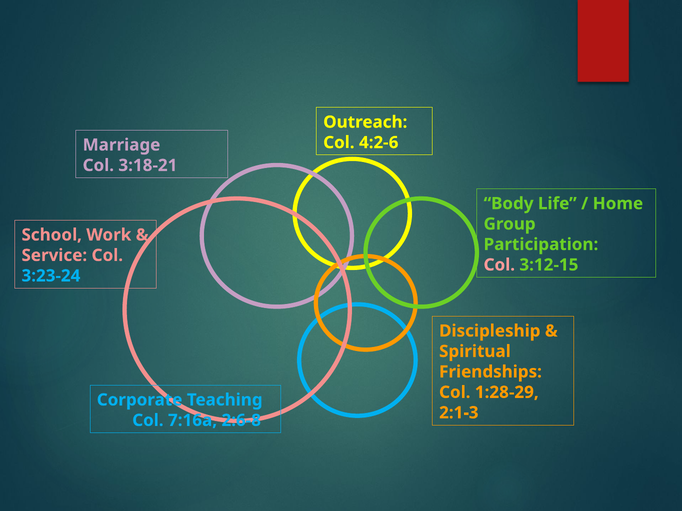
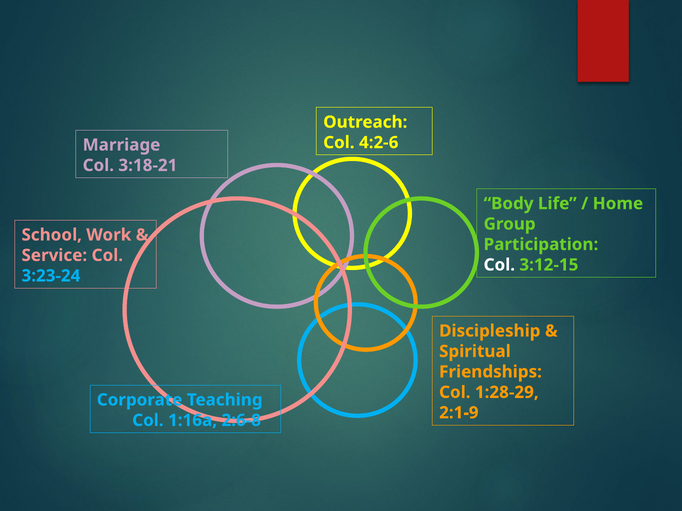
Col at (499, 265) colour: pink -> white
2:1-3: 2:1-3 -> 2:1-9
7:16a: 7:16a -> 1:16a
